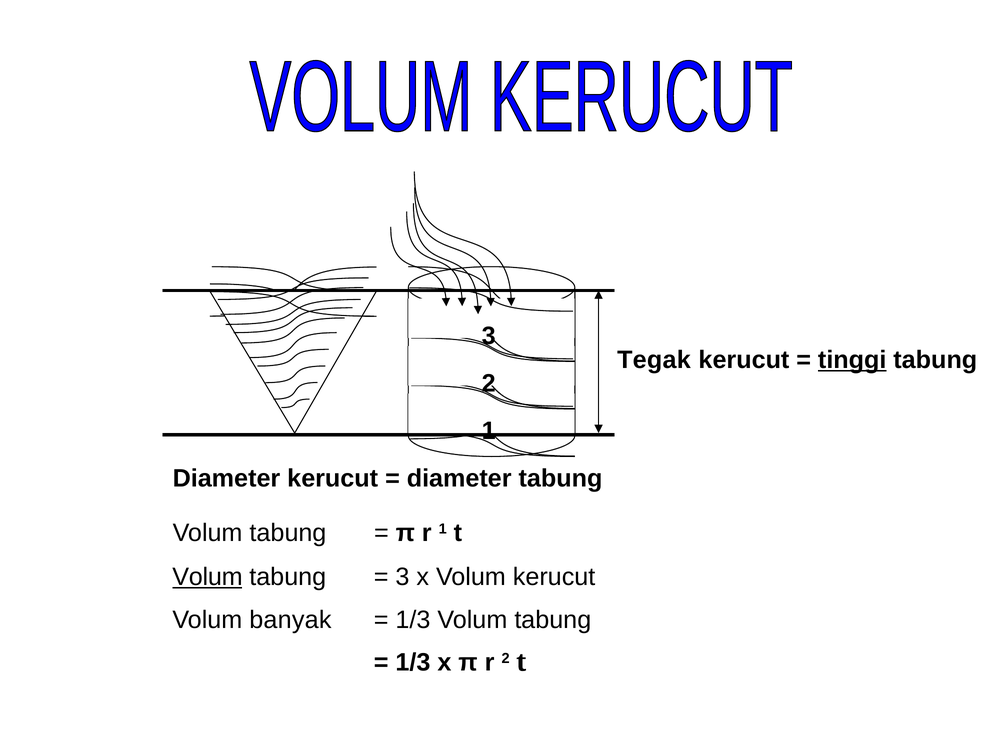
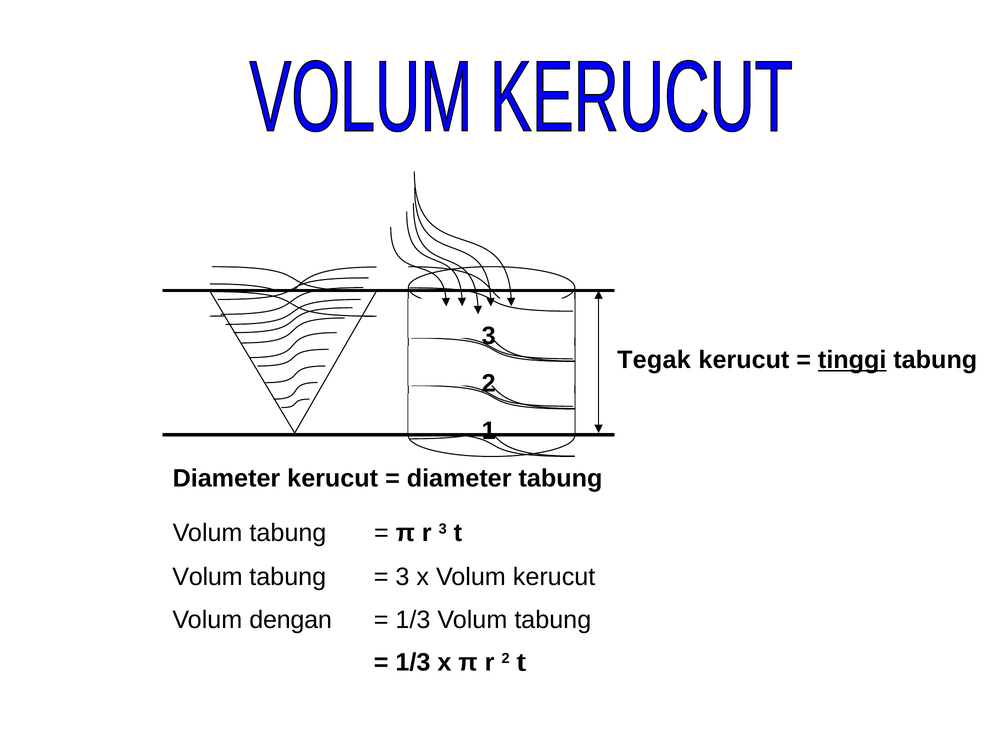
r 1: 1 -> 3
Volum at (207, 577) underline: present -> none
banyak: banyak -> dengan
